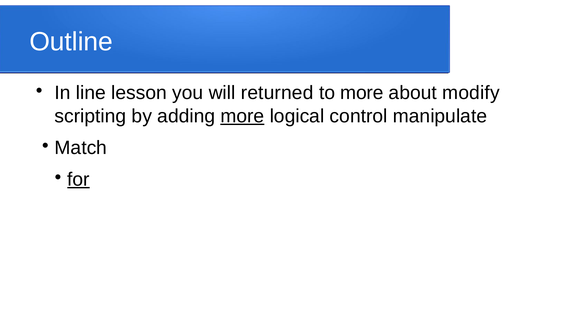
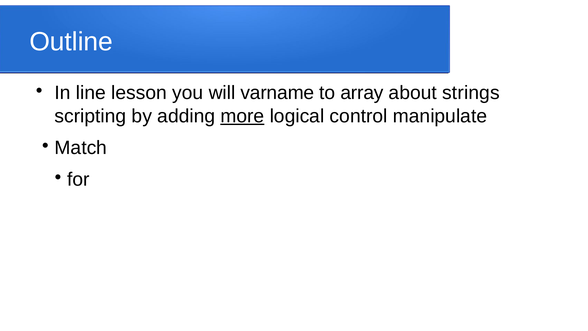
returned: returned -> varname
to more: more -> array
modify: modify -> strings
for underline: present -> none
